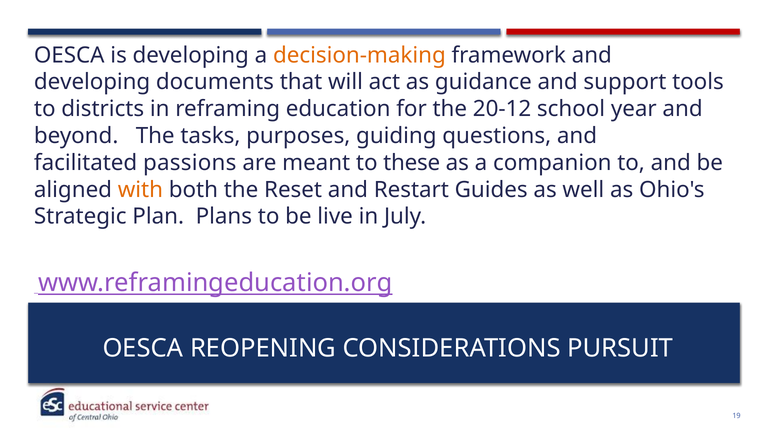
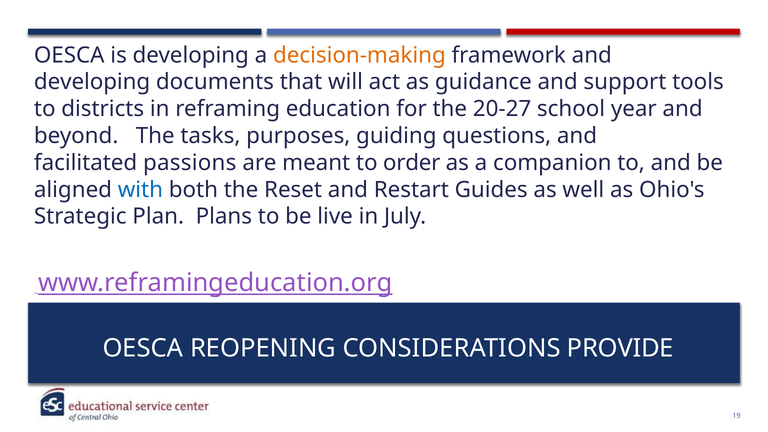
20-12: 20-12 -> 20-27
these: these -> order
with colour: orange -> blue
PURSUIT: PURSUIT -> PROVIDE
